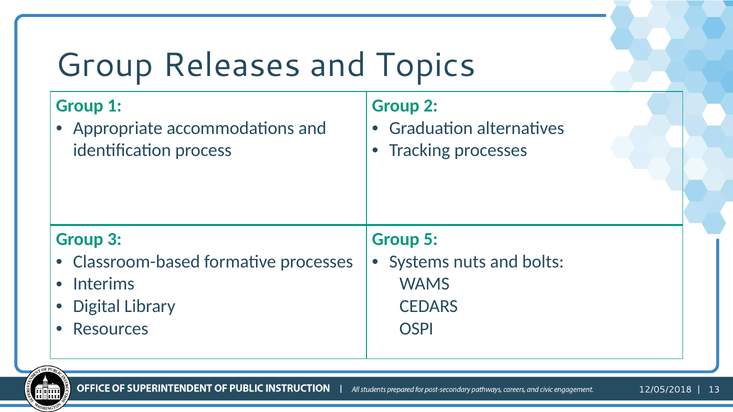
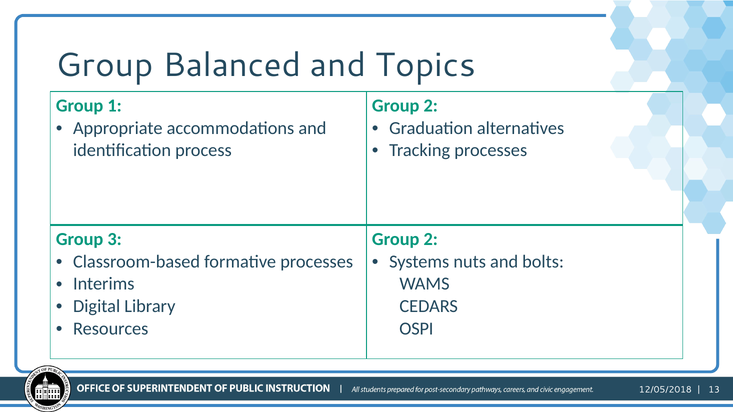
Releases: Releases -> Balanced
5 at (431, 239): 5 -> 2
